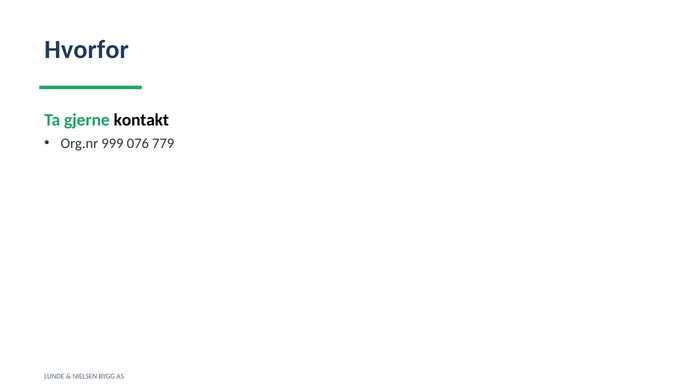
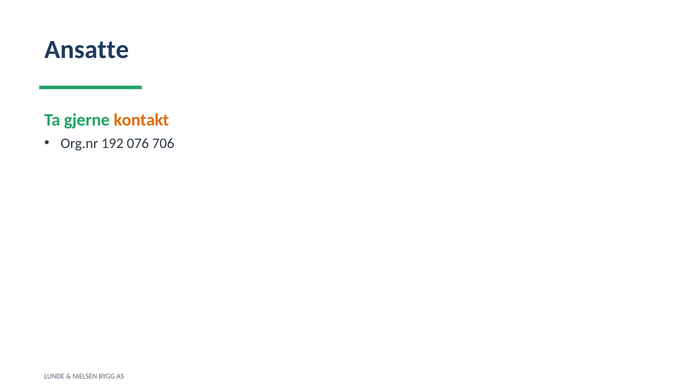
Hvorfor: Hvorfor -> Ansatte
kontakt colour: black -> orange
999: 999 -> 192
779: 779 -> 706
